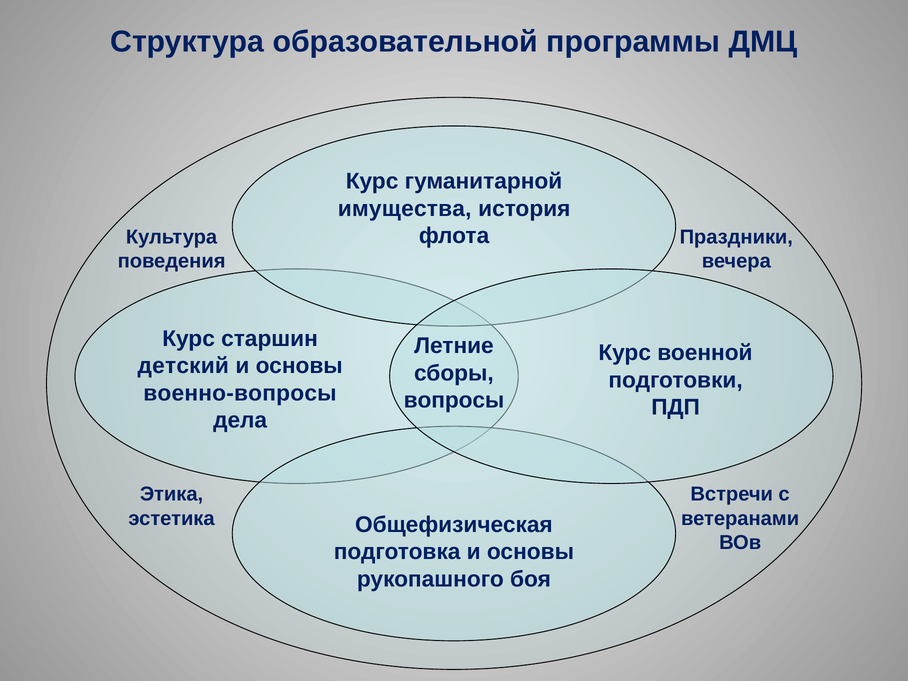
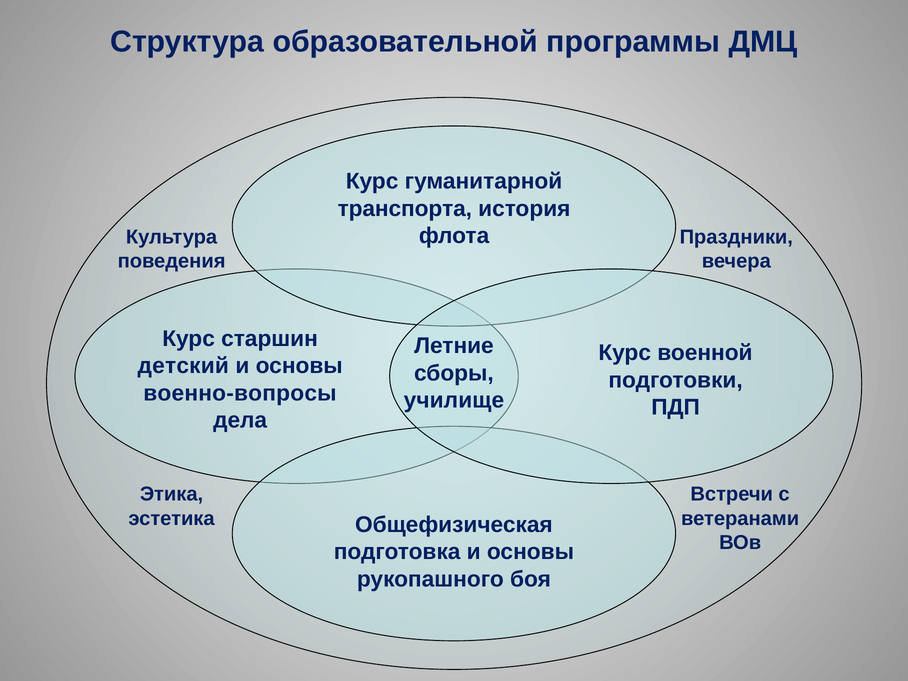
имущества: имущества -> транспорта
вопросы: вопросы -> училище
